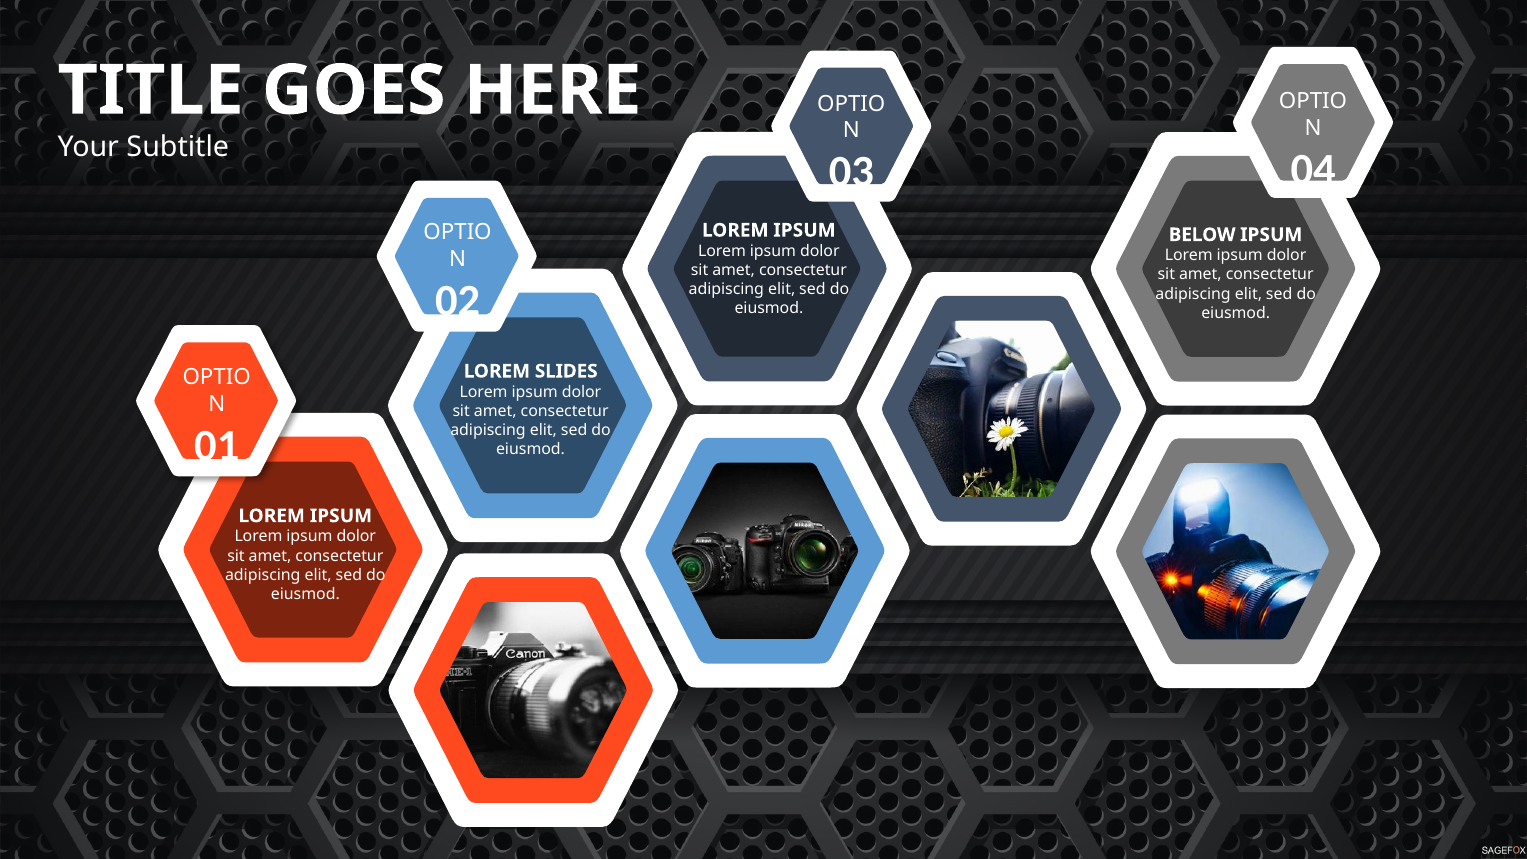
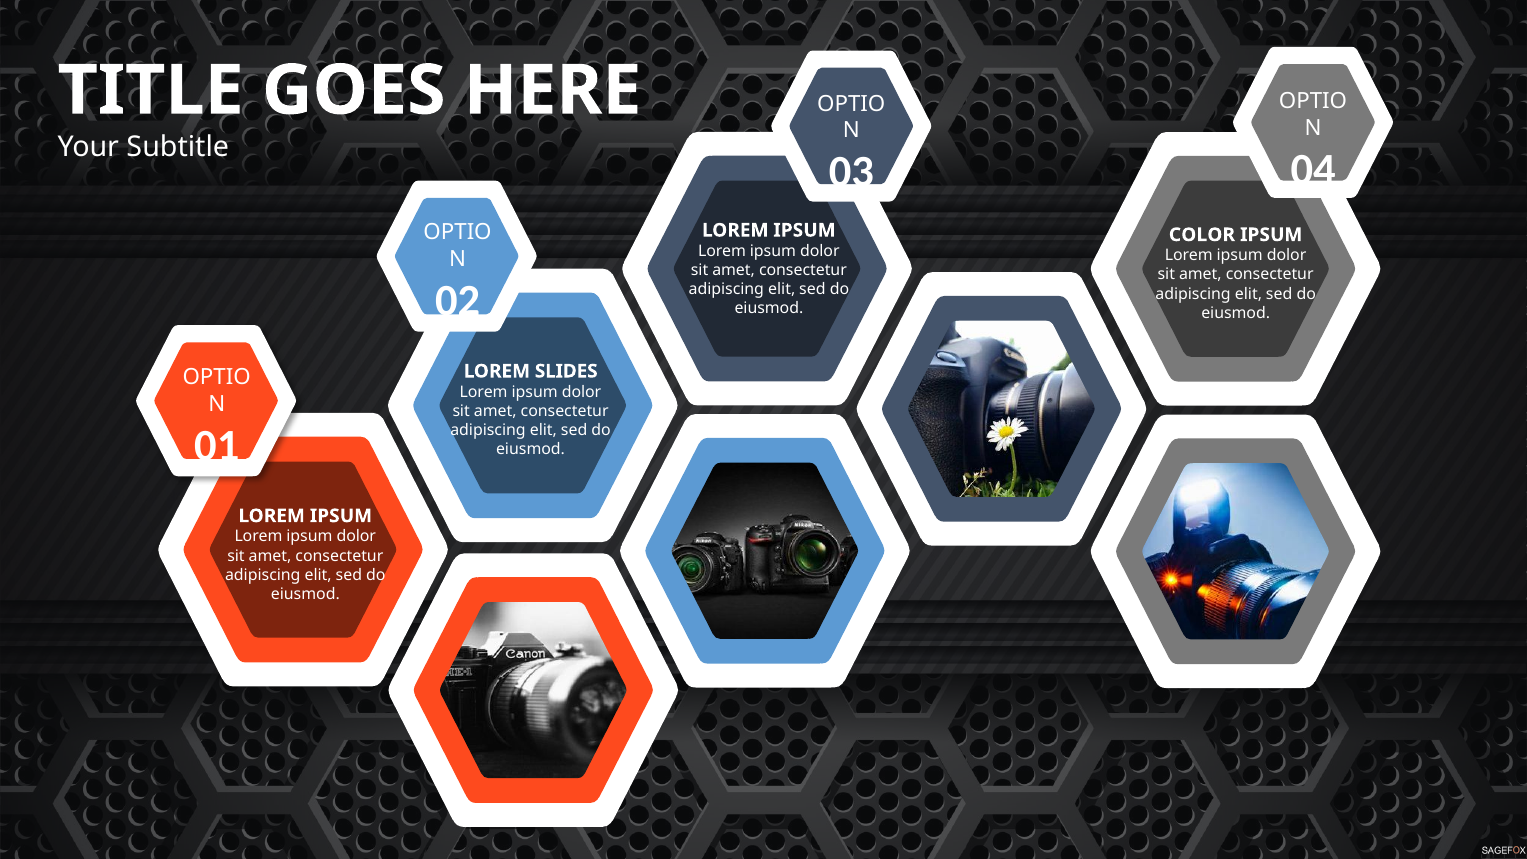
BELOW: BELOW -> COLOR
